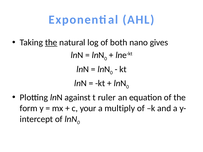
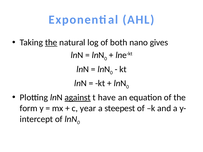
against underline: none -> present
ruler: ruler -> have
your: your -> year
multiply: multiply -> steepest
